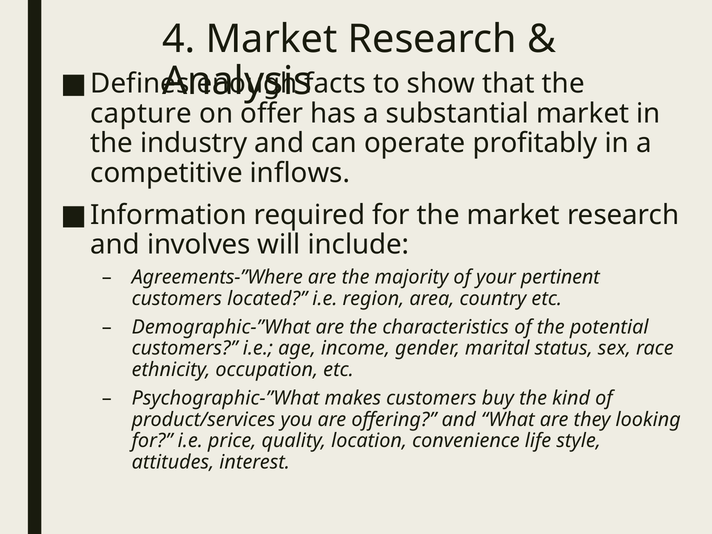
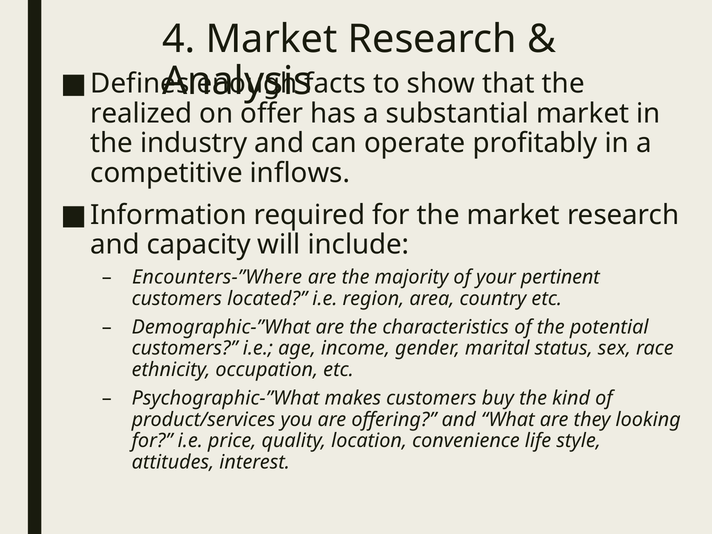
capture: capture -> realized
involves: involves -> capacity
Agreements-”Where: Agreements-”Where -> Encounters-”Where
